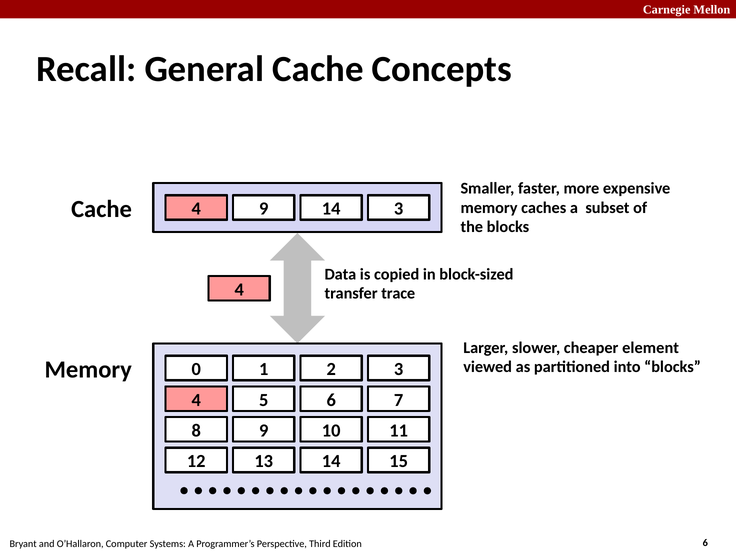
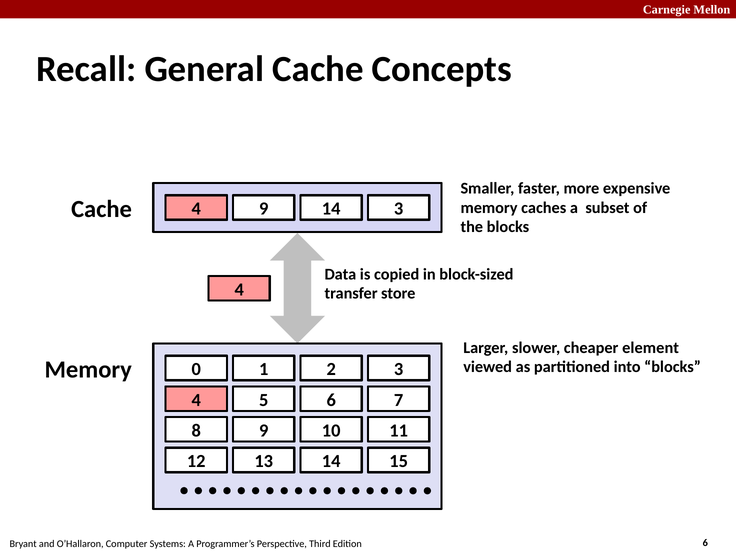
trace: trace -> store
